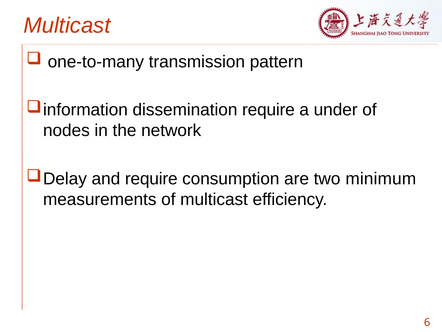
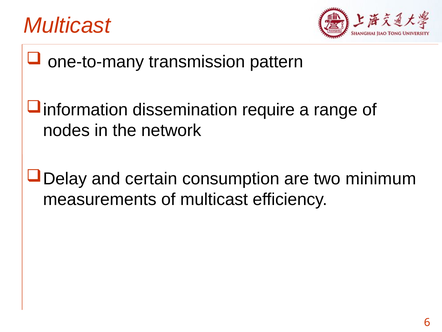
under: under -> range
and require: require -> certain
